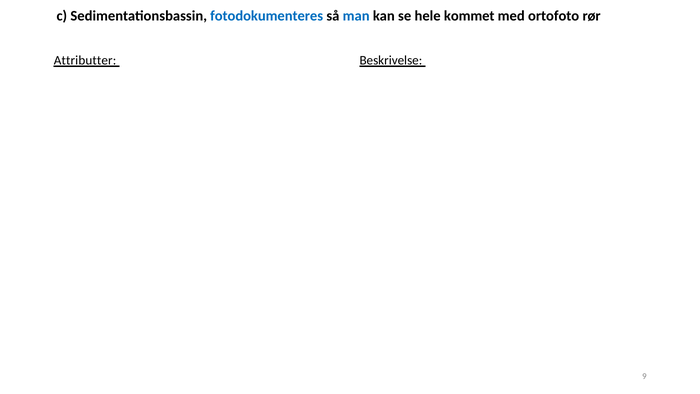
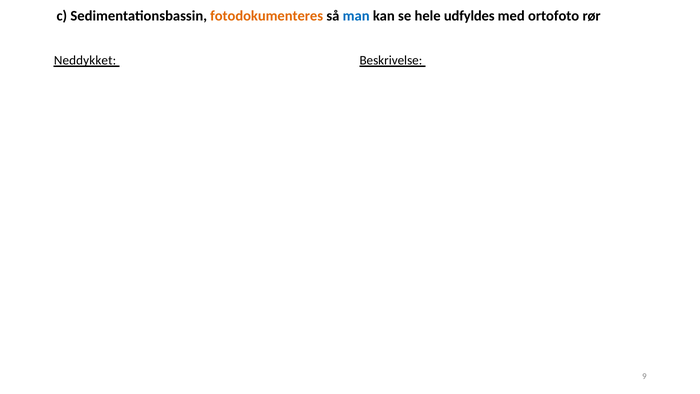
fotodokumenteres colour: blue -> orange
kommet: kommet -> udfyldes
Attributter: Attributter -> Neddykket
